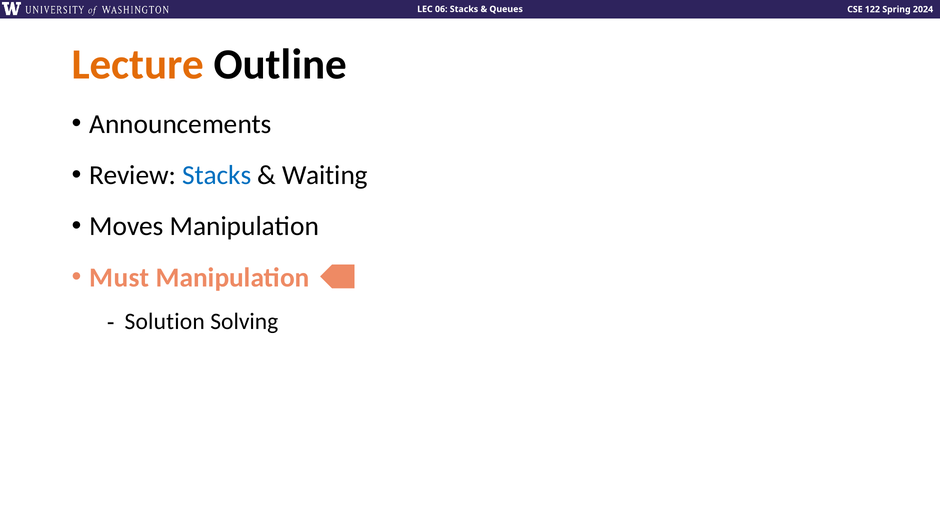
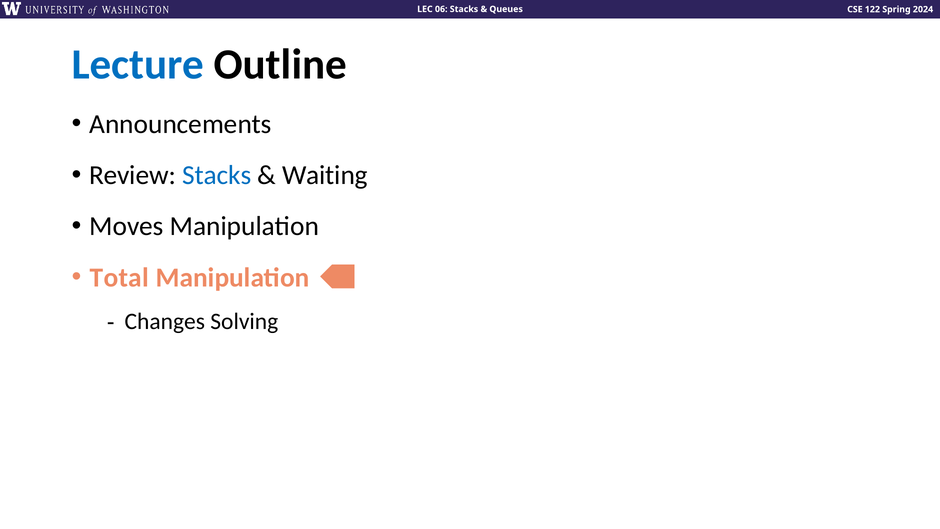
Lecture colour: orange -> blue
Must: Must -> Total
Solution: Solution -> Changes
